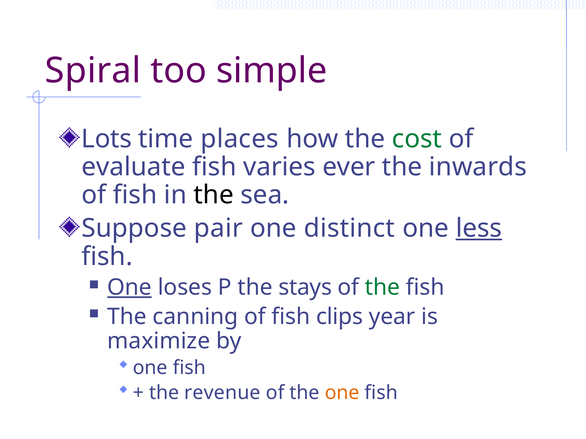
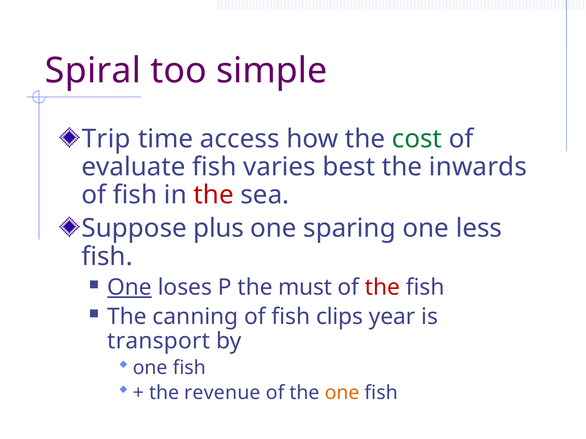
Lots: Lots -> Trip
places: places -> access
ever: ever -> best
the at (214, 195) colour: black -> red
pair: pair -> plus
distinct: distinct -> sparing
less underline: present -> none
stays: stays -> must
the at (383, 288) colour: green -> red
maximize: maximize -> transport
